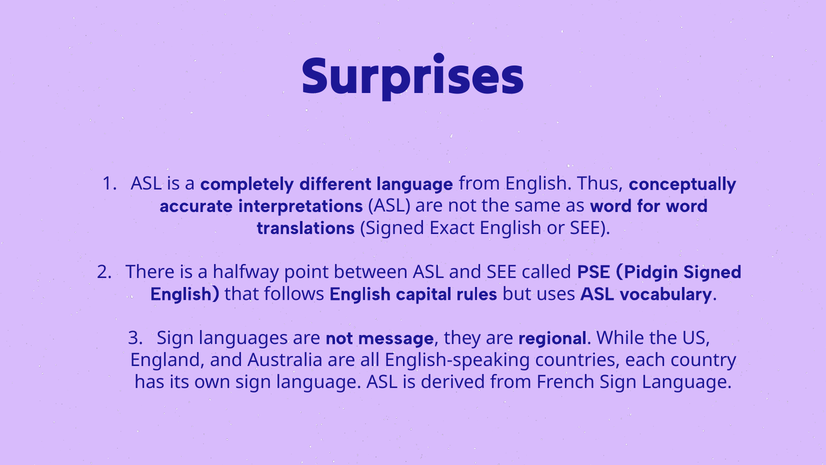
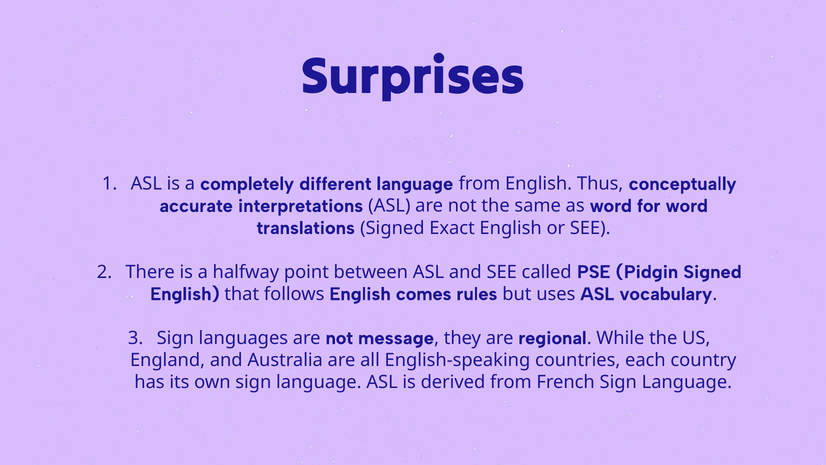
capital: capital -> comes
